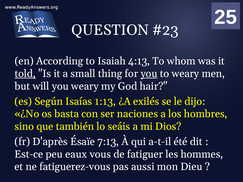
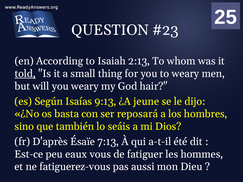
4:13: 4:13 -> 2:13
you at (149, 74) underline: present -> none
1:13: 1:13 -> 9:13
exilés: exilés -> jeune
naciones: naciones -> reposará
